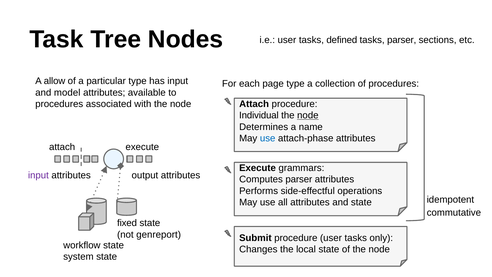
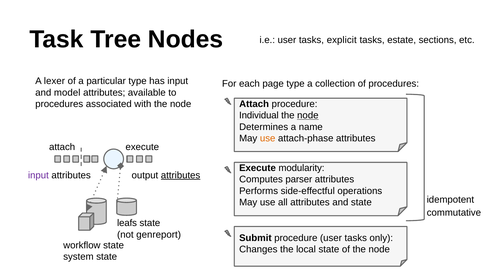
defined: defined -> explicit
tasks parser: parser -> estate
allow: allow -> lexer
use at (268, 138) colour: blue -> orange
grammars: grammars -> modularity
attributes at (181, 175) underline: none -> present
fixed: fixed -> leafs
